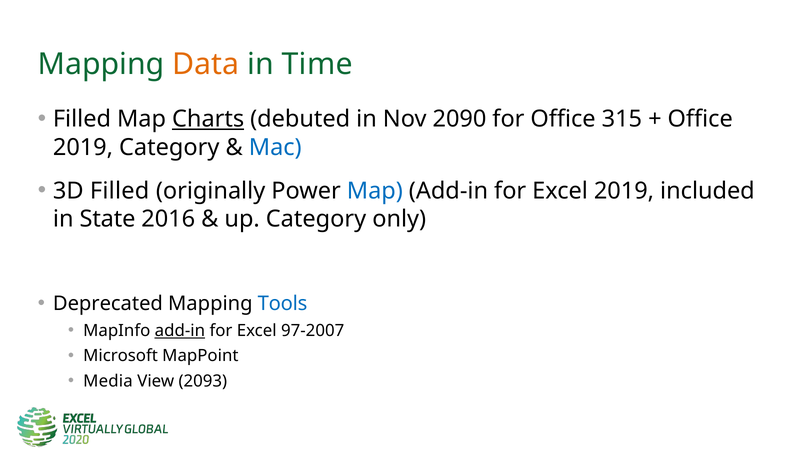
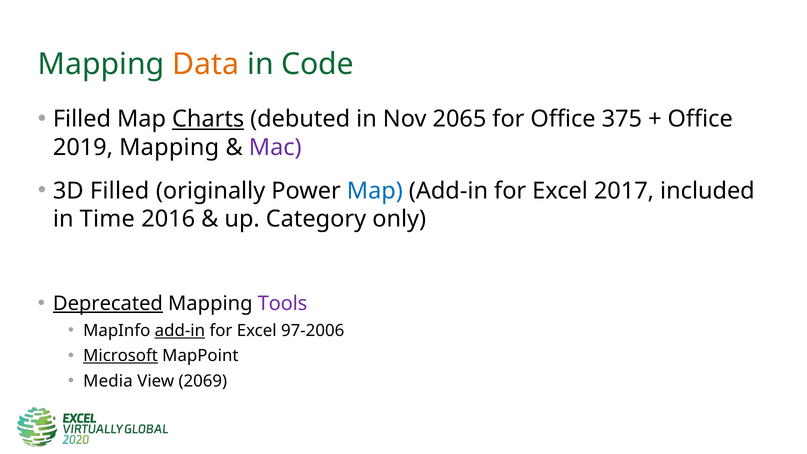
Time: Time -> Code
2090: 2090 -> 2065
315: 315 -> 375
2019 Category: Category -> Mapping
Mac colour: blue -> purple
Excel 2019: 2019 -> 2017
State: State -> Time
Deprecated underline: none -> present
Tools colour: blue -> purple
97-2007: 97-2007 -> 97-2006
Microsoft underline: none -> present
2093: 2093 -> 2069
